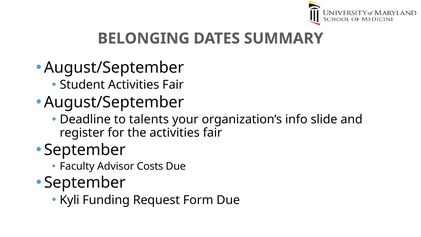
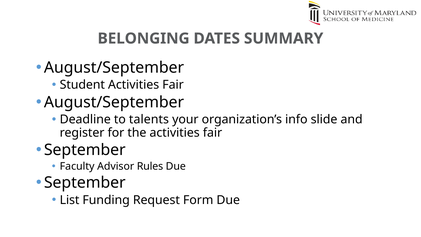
Costs: Costs -> Rules
Kyli: Kyli -> List
